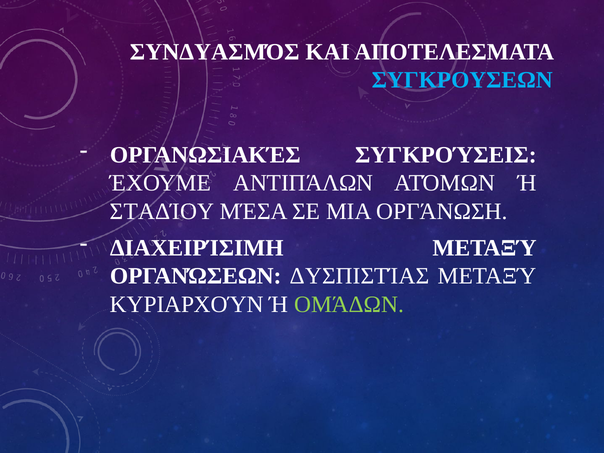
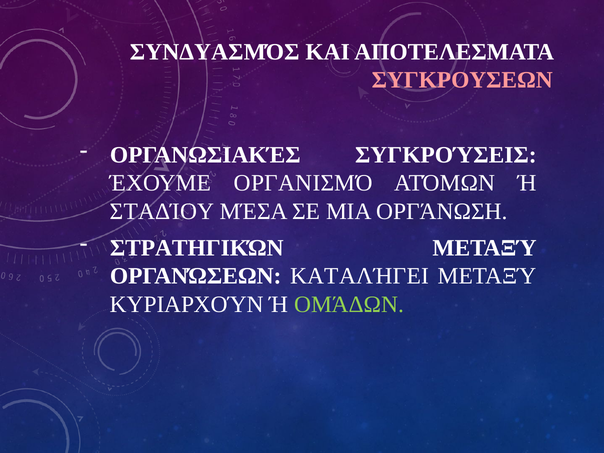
ΣΥΓΚΡΟΥΣΕΩΝ colour: light blue -> pink
ΑΝΤΙΠΆΛΩΝ: ΑΝΤΙΠΆΛΩΝ -> ΟΡΓΑΝΙΣΜΌ
ΔΙΑΧΕΙΡΊΣΙΜΗ: ΔΙΑΧΕΙΡΊΣΙΜΗ -> ΣΤΡΑΤΗΓΙΚΏΝ
ΔΥΣΠΙΣΤΊΑΣ: ΔΥΣΠΙΣΤΊΑΣ -> ΚΑΤΑΛΉΓΕΙ
